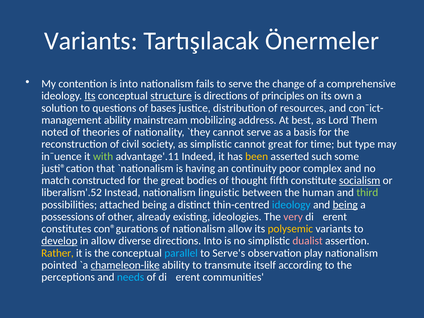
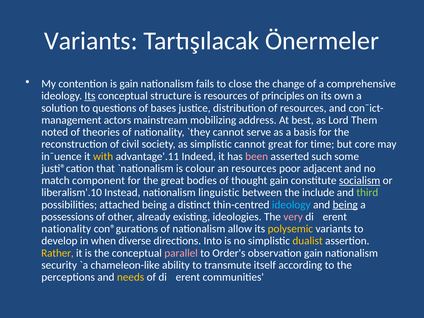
is into: into -> gain
to serve: serve -> close
structure underline: present -> none
is directions: directions -> resources
ability at (117, 120): ability -> actors
type: type -> core
with colour: light green -> yellow
been colour: yellow -> pink
having: having -> colour
an continuity: continuity -> resources
complex: complex -> adjacent
constructed: constructed -> component
thought fifth: fifth -> gain
liberalism'.52: liberalism'.52 -> liberalism'.10
human: human -> include
constitutes at (66, 229): constitutes -> nationality
develop underline: present -> none
in allow: allow -> when
dualist colour: pink -> yellow
parallel colour: light blue -> pink
Serve's: Serve's -> Order's
observation play: play -> gain
pointed: pointed -> security
chameleon-like underline: present -> none
needs colour: light blue -> yellow
